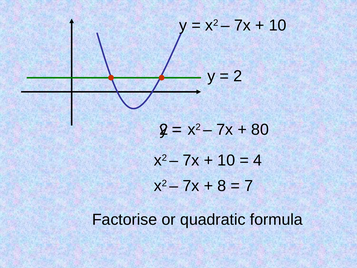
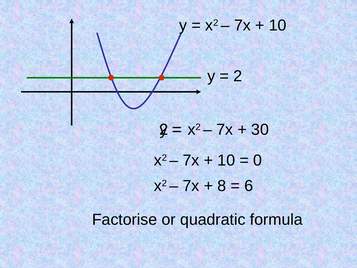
80: 80 -> 30
4: 4 -> 0
7: 7 -> 6
